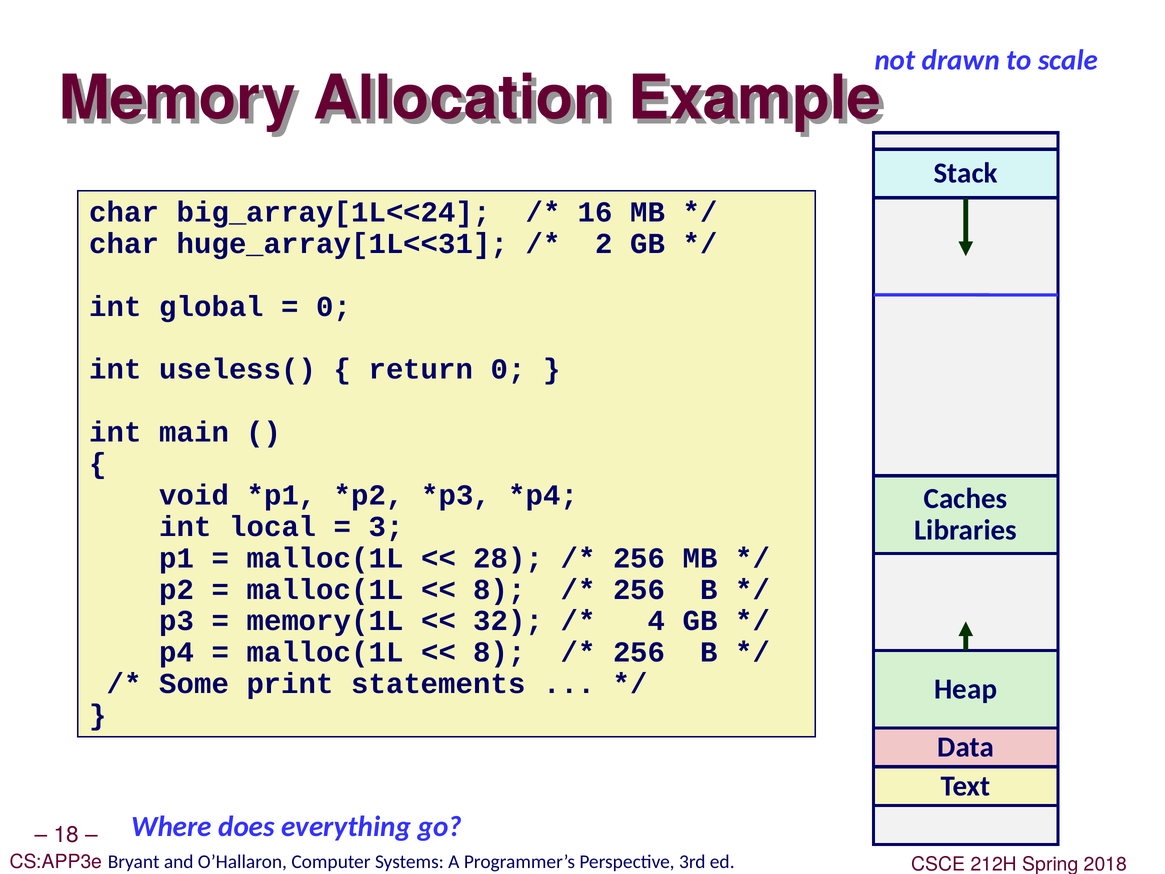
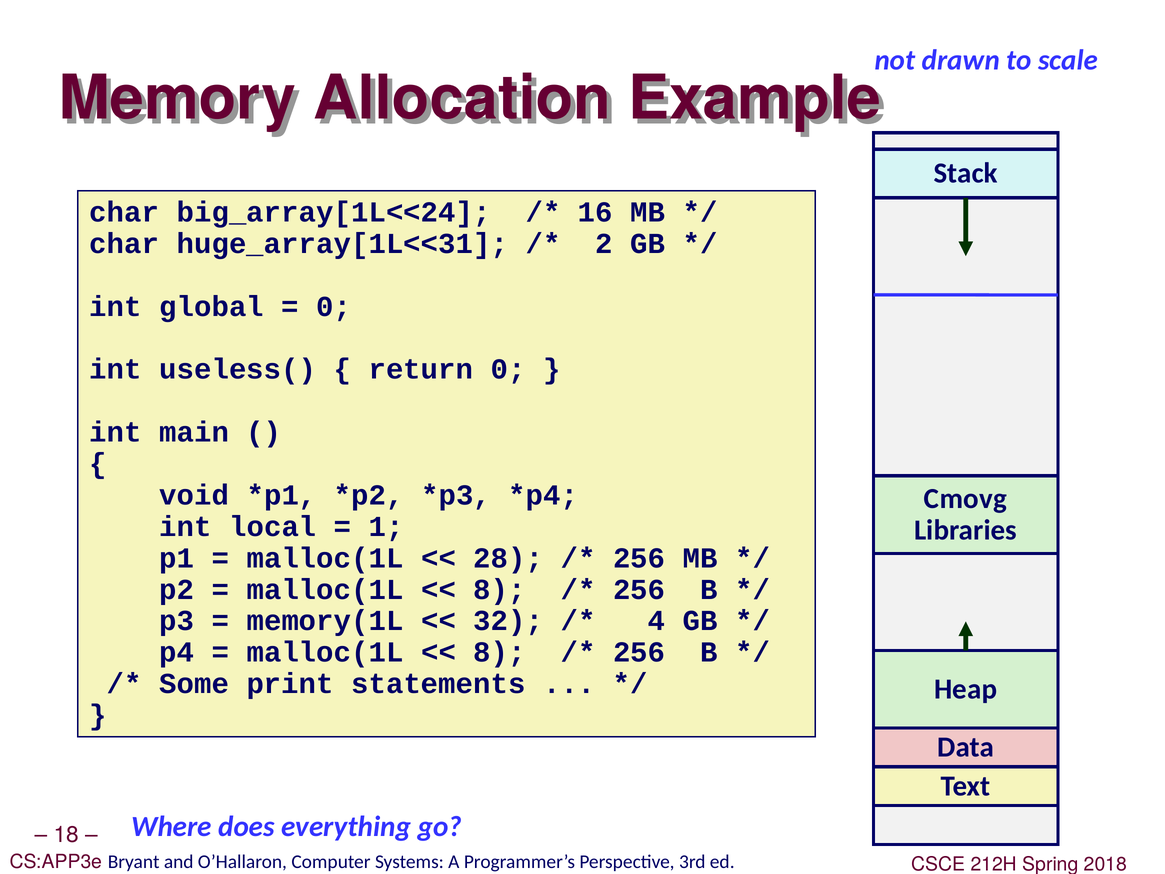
Caches: Caches -> Cmovg
3: 3 -> 1
